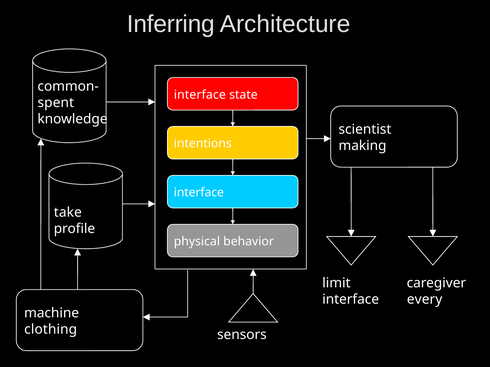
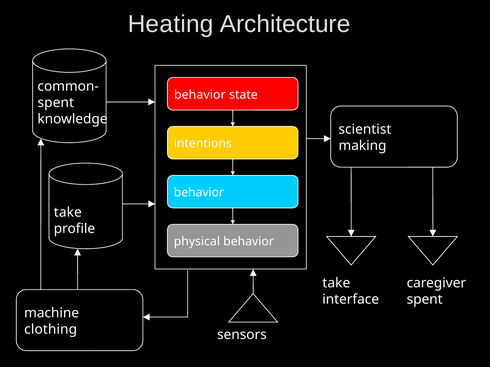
Inferring: Inferring -> Heating
interface at (200, 95): interface -> behavior
interface at (199, 193): interface -> behavior
limit at (336, 284): limit -> take
every at (425, 300): every -> spent
